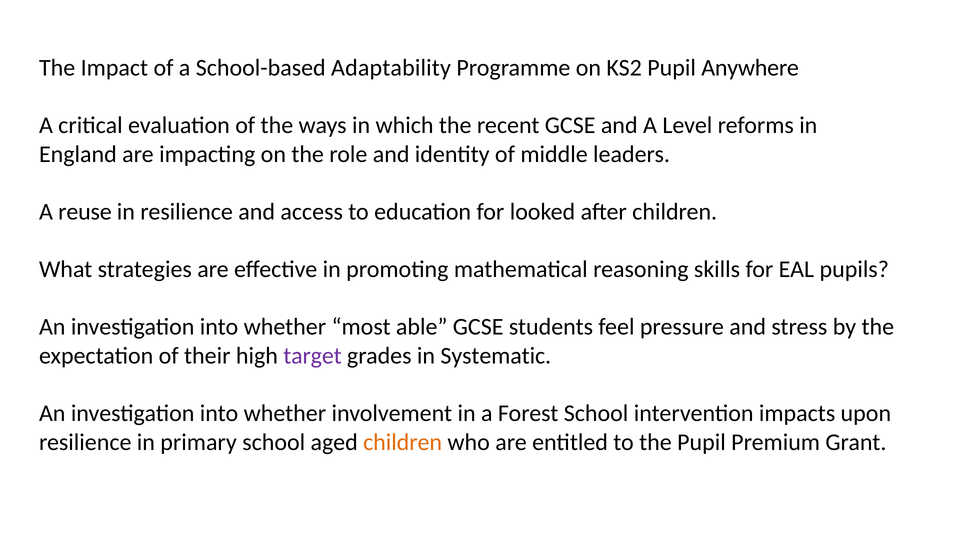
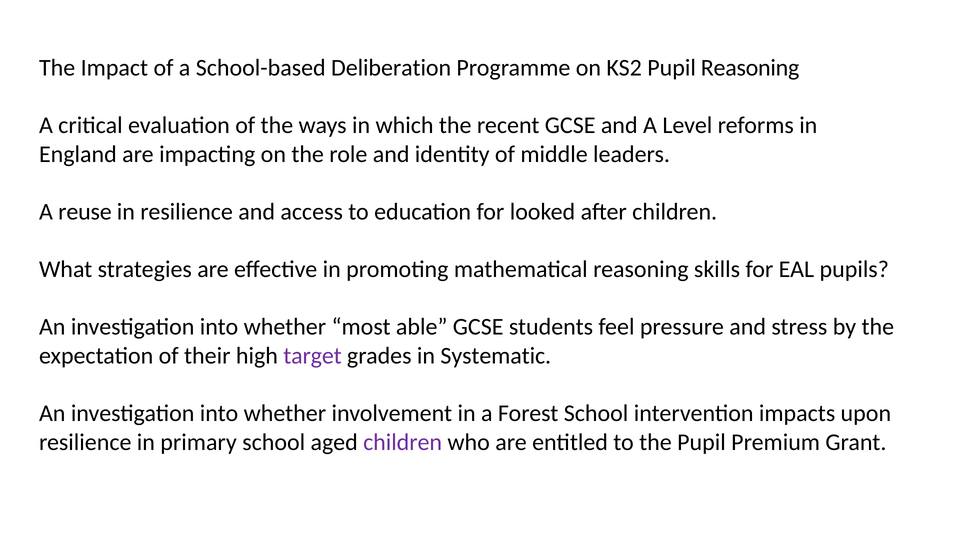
Adaptability: Adaptability -> Deliberation
Pupil Anywhere: Anywhere -> Reasoning
children at (403, 442) colour: orange -> purple
